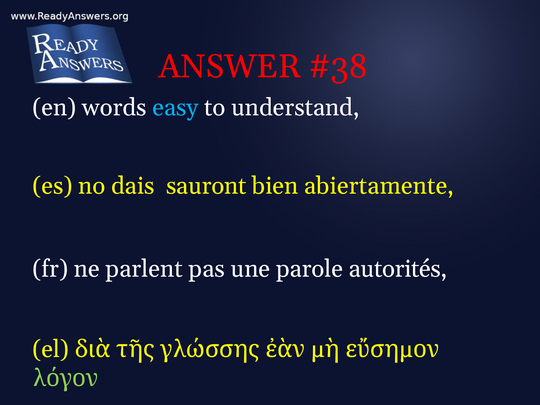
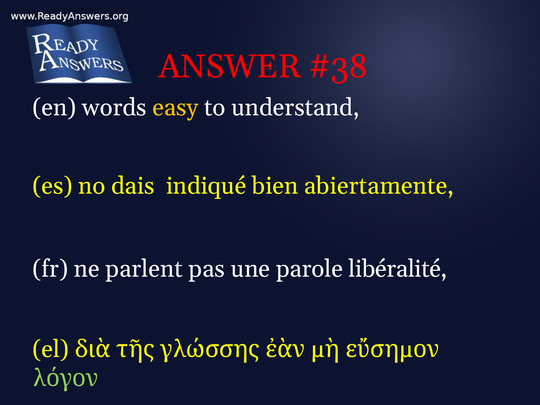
easy colour: light blue -> yellow
sauront: sauront -> indiqué
autorités: autorités -> libéralité
